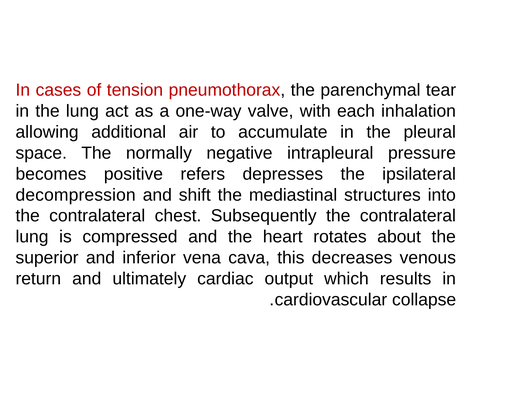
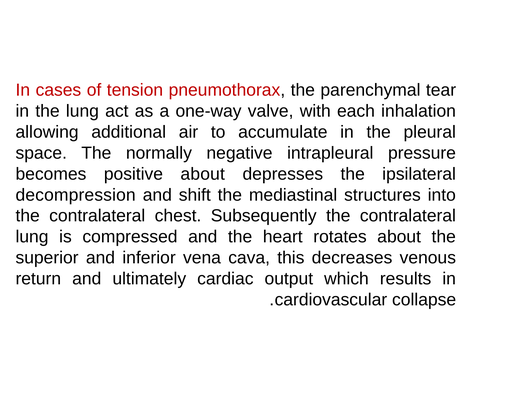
positive refers: refers -> about
